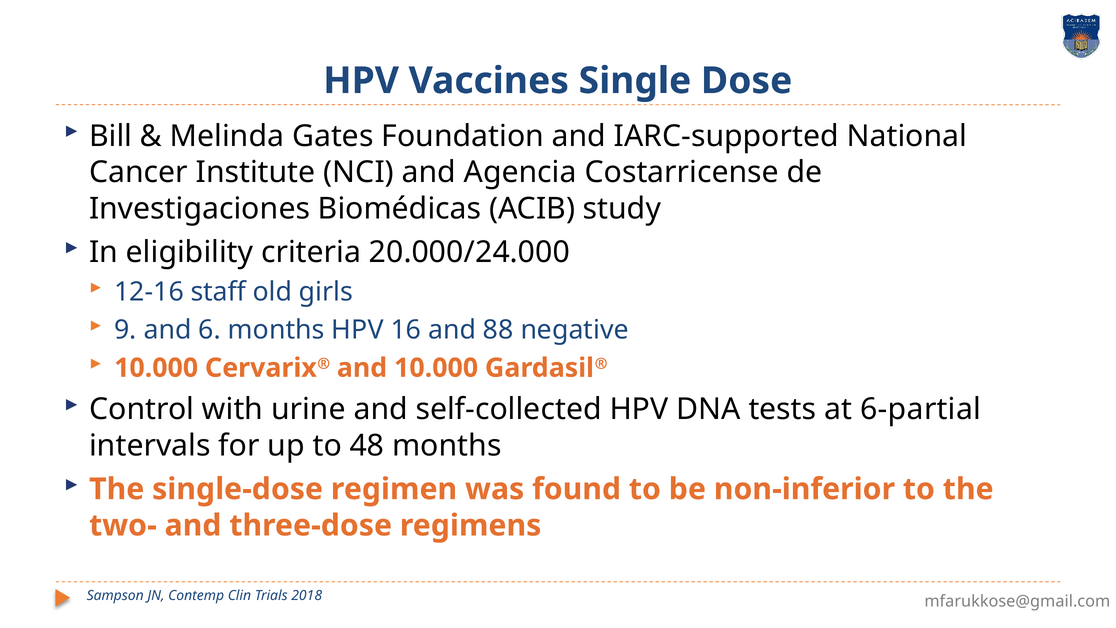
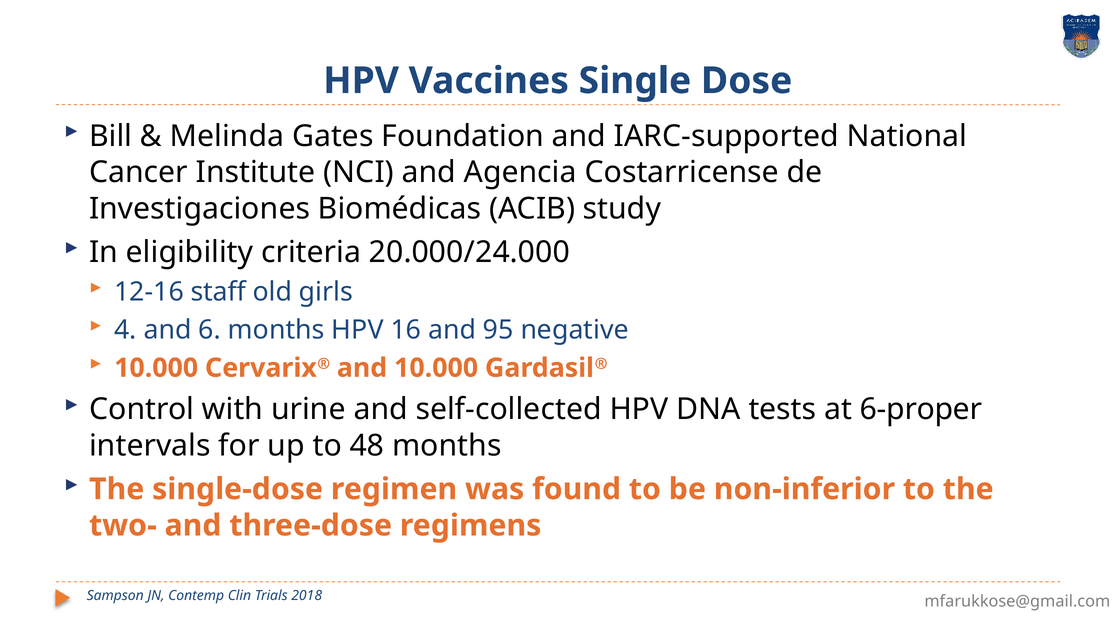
9: 9 -> 4
88: 88 -> 95
6-partial: 6-partial -> 6-proper
